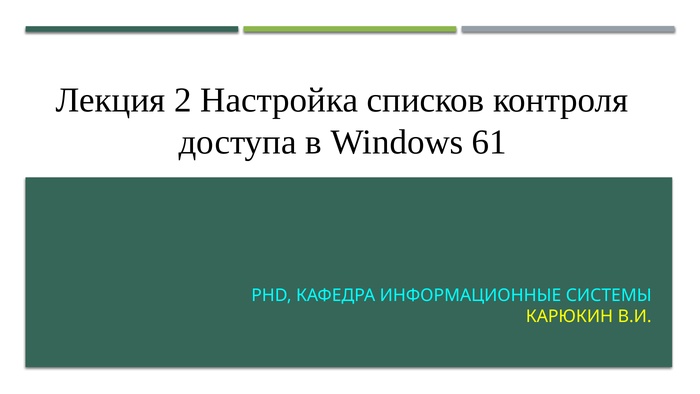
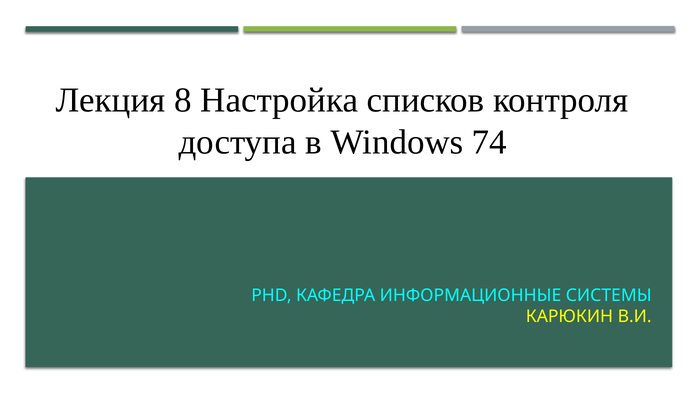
2: 2 -> 8
61: 61 -> 74
